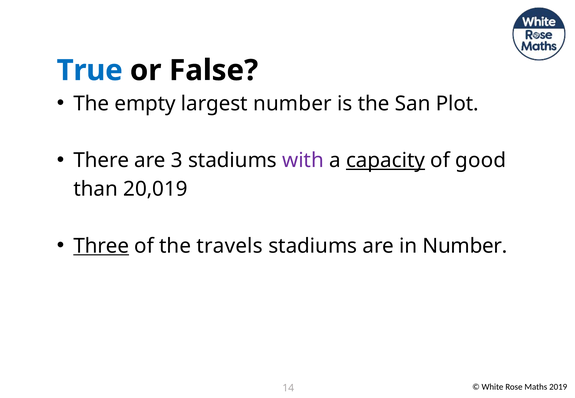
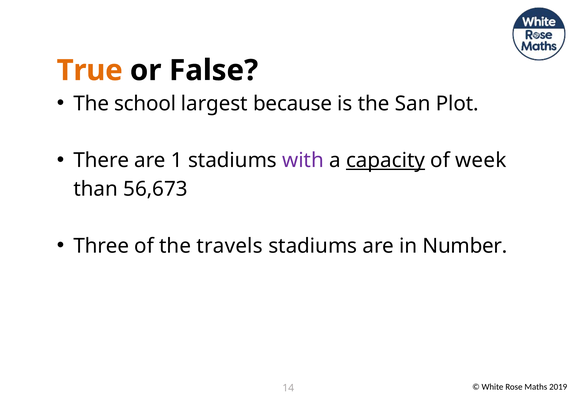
True colour: blue -> orange
empty: empty -> school
largest number: number -> because
3: 3 -> 1
good: good -> week
20,019: 20,019 -> 56,673
Three underline: present -> none
